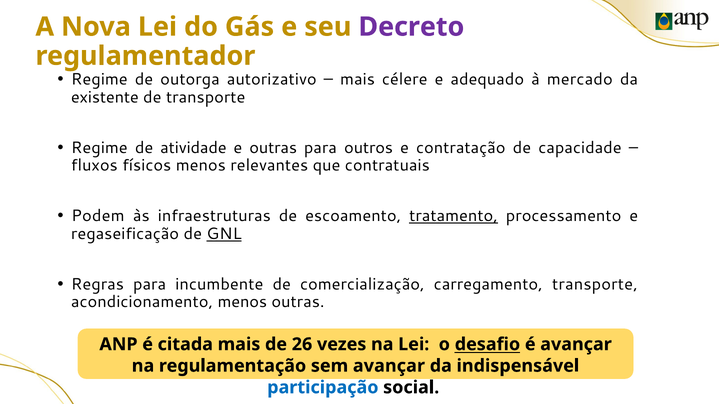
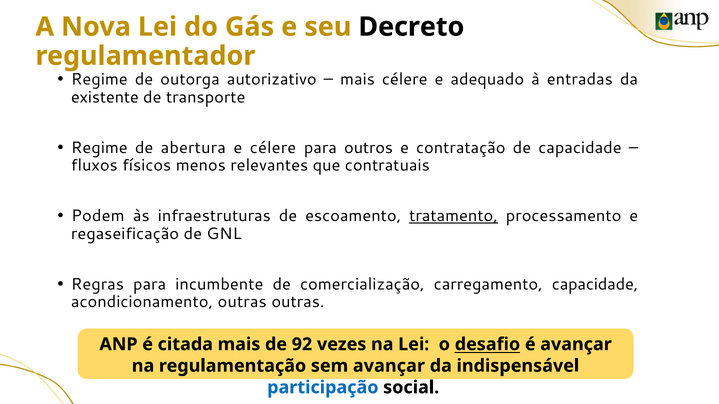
Decreto colour: purple -> black
mercado: mercado -> entradas
atividade: atividade -> abertura
e outras: outras -> célere
GNL underline: present -> none
carregamento transporte: transporte -> capacidade
acondicionamento menos: menos -> outras
26: 26 -> 92
